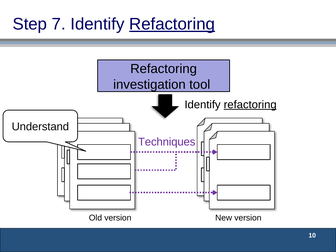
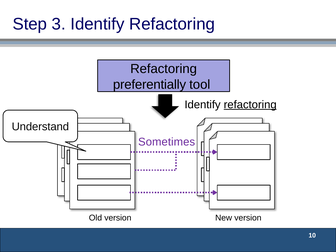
7: 7 -> 3
Refactoring at (172, 24) underline: present -> none
investigation: investigation -> preferentially
Techniques: Techniques -> Sometimes
